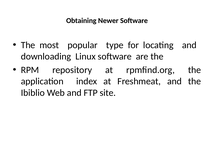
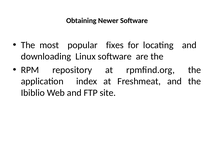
type: type -> fixes
